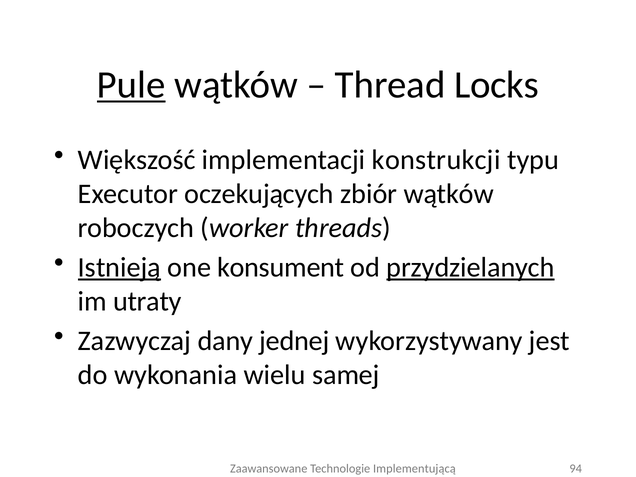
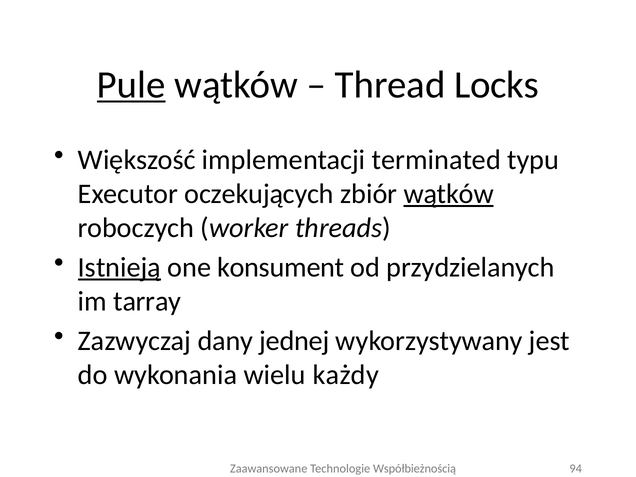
konstrukcji: konstrukcji -> terminated
wątków at (449, 194) underline: none -> present
przydzielanych underline: present -> none
utraty: utraty -> tarray
samej: samej -> każdy
Implementującą: Implementującą -> Współbieżnością
